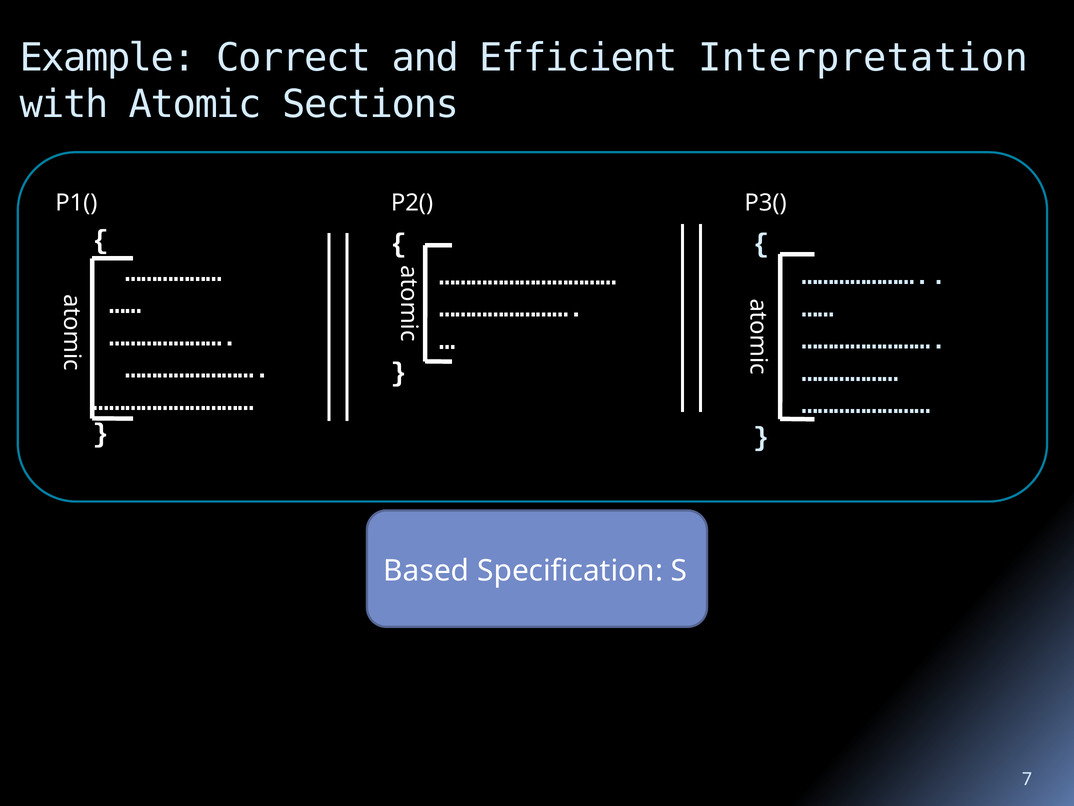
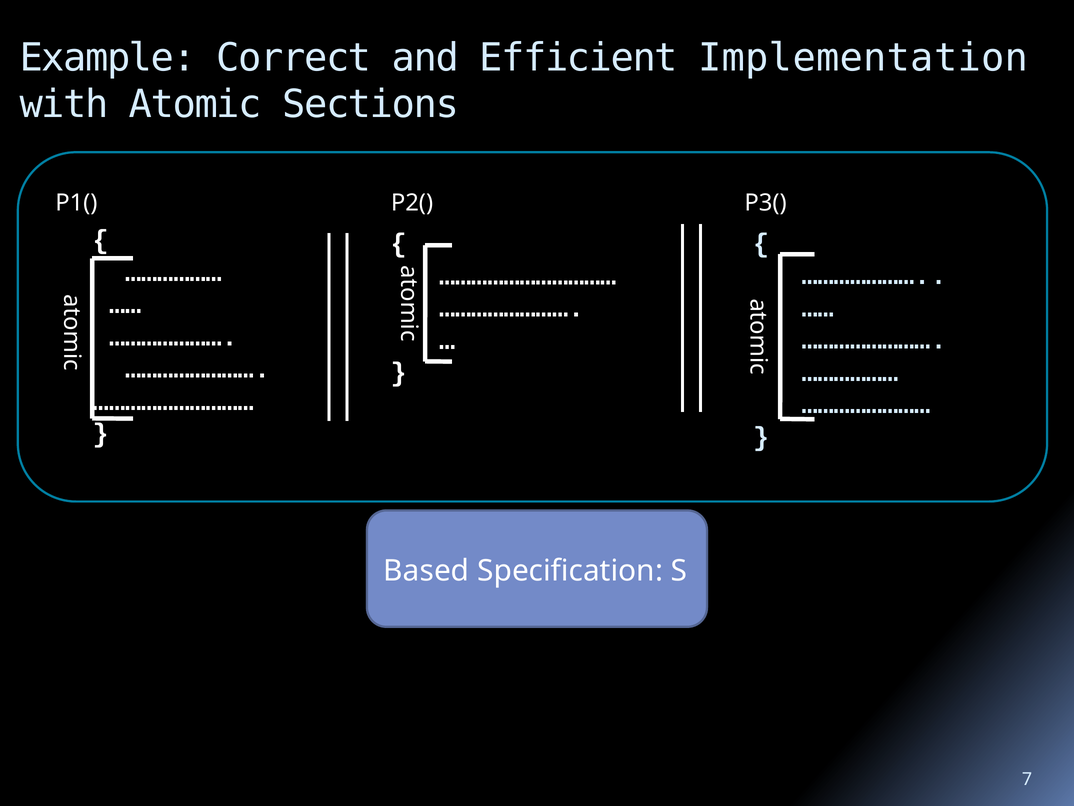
Interpretation: Interpretation -> Implementation
